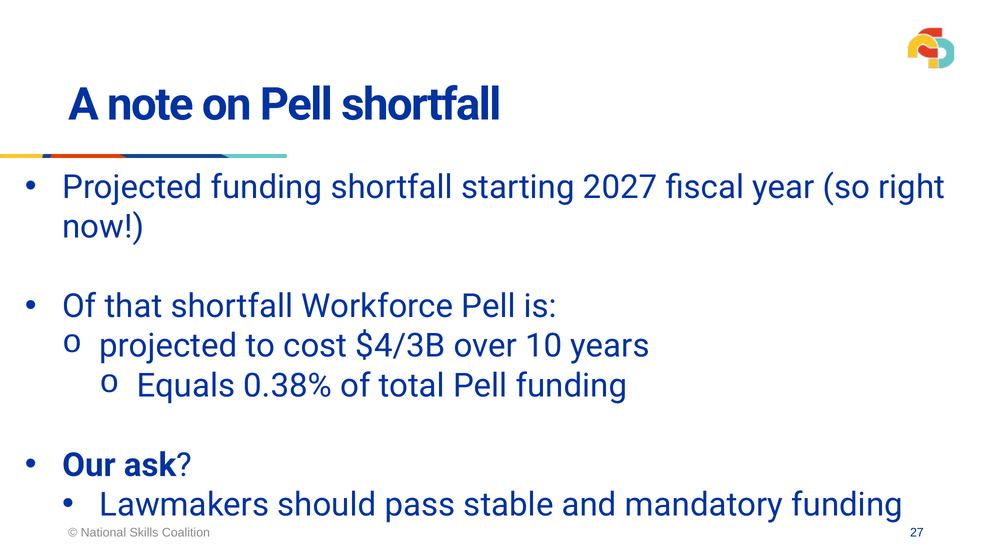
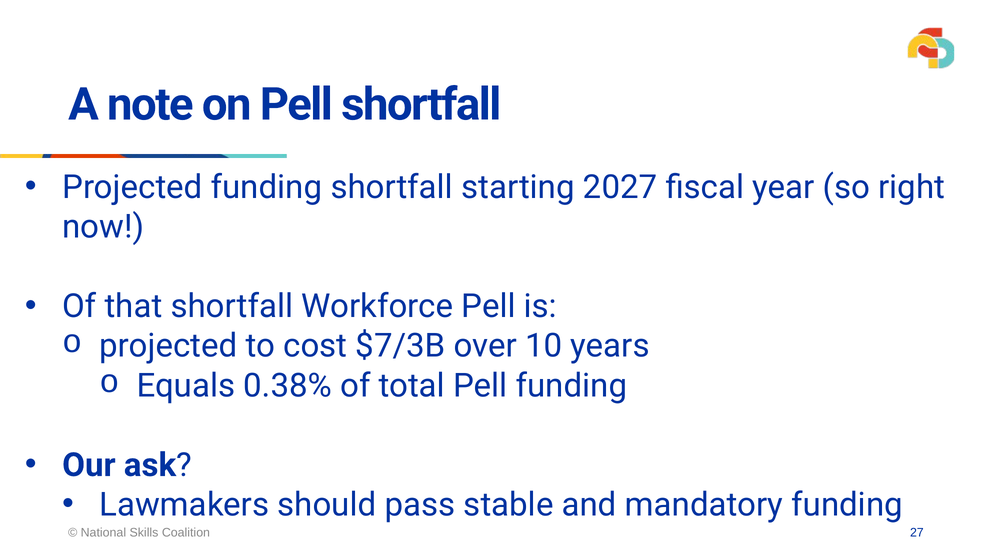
$4/3B: $4/3B -> $7/3B
